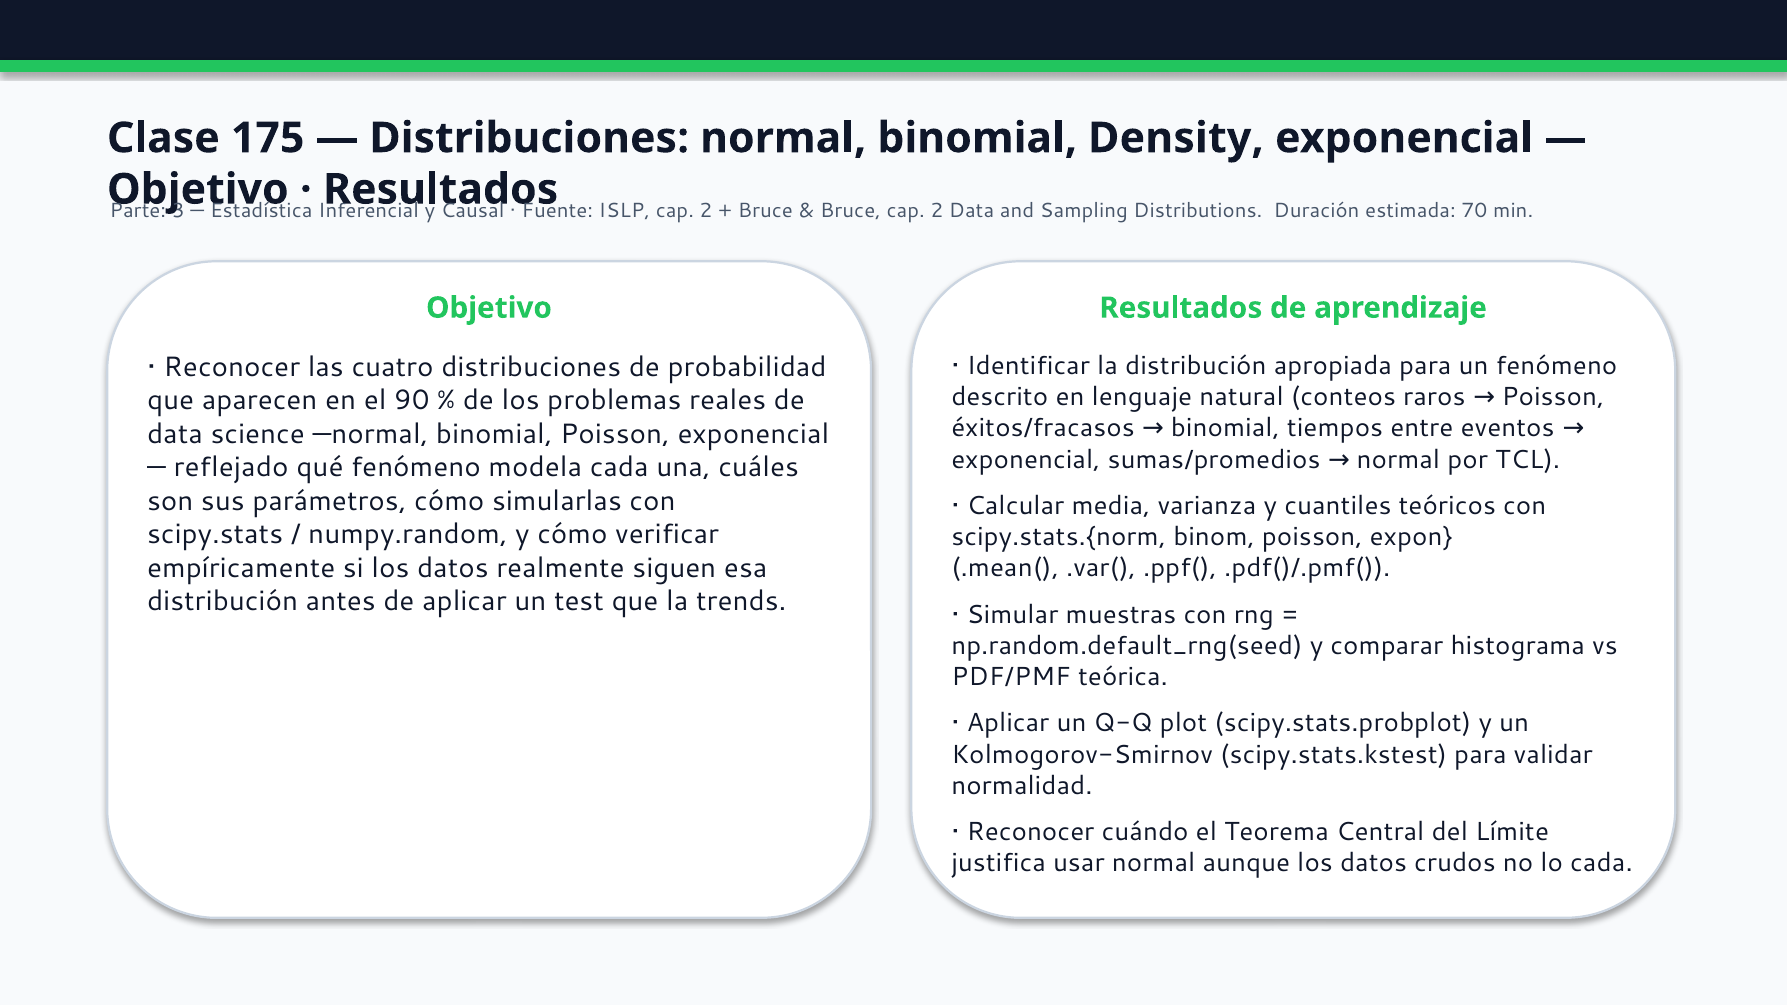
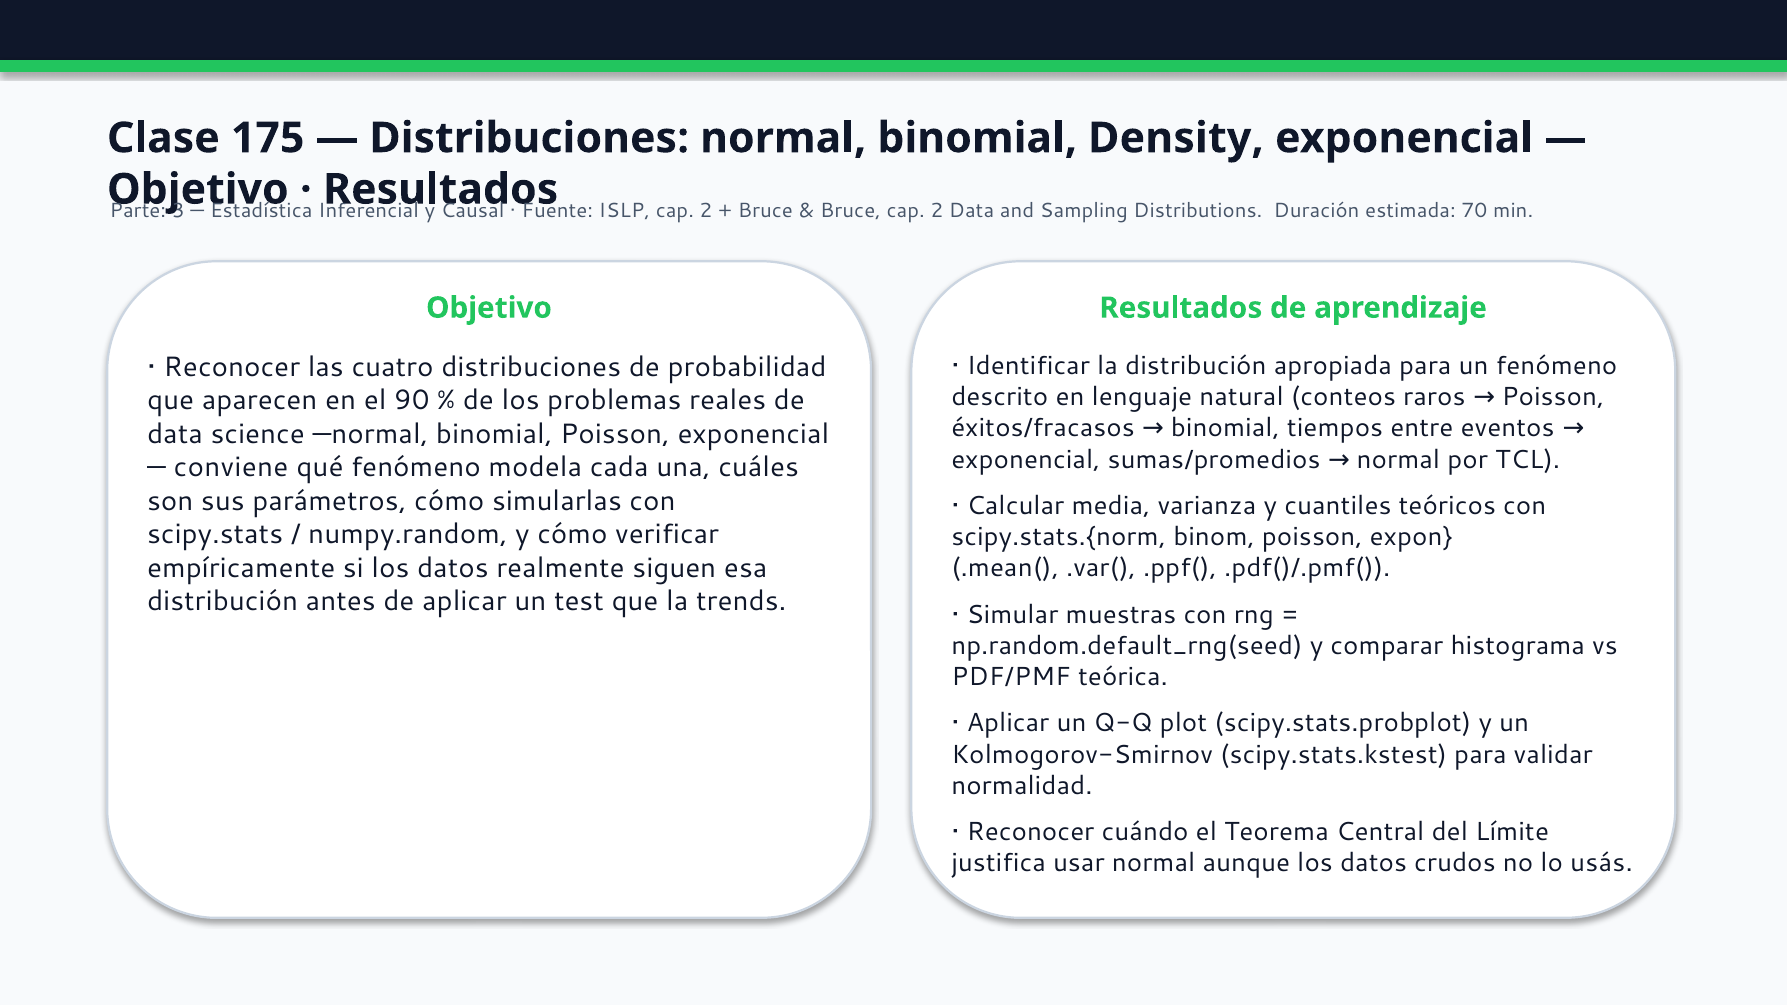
reflejado: reflejado -> conviene
lo cada: cada -> usás
